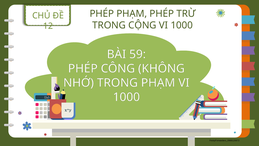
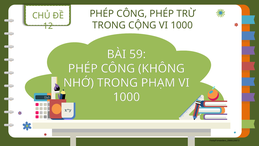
PHẠM at (132, 14): PHẠM -> CÔNG
